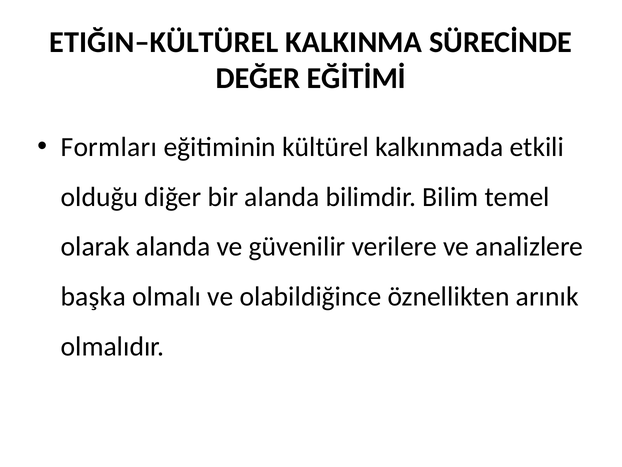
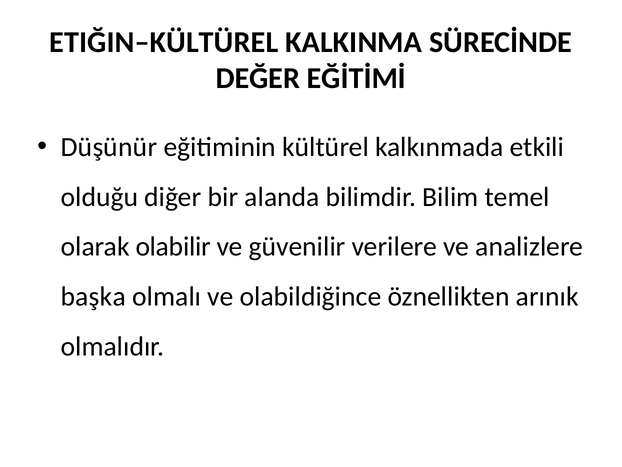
Formları: Formları -> Düşünür
olarak alanda: alanda -> olabilir
